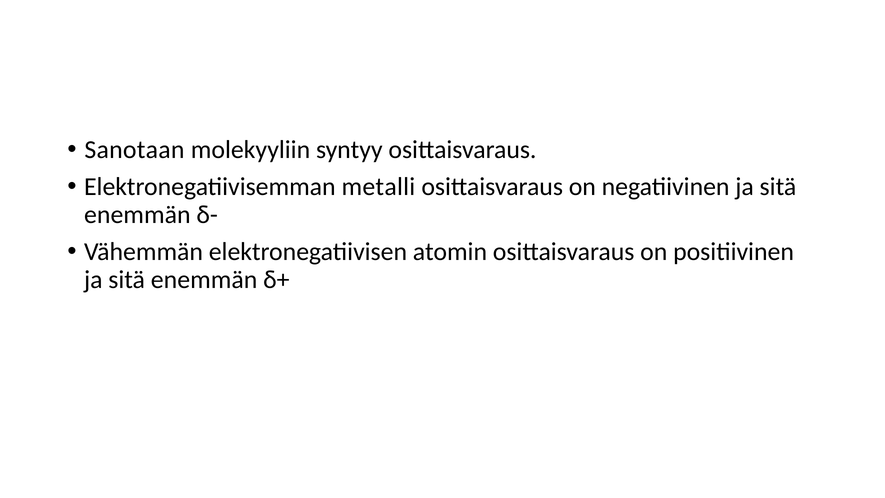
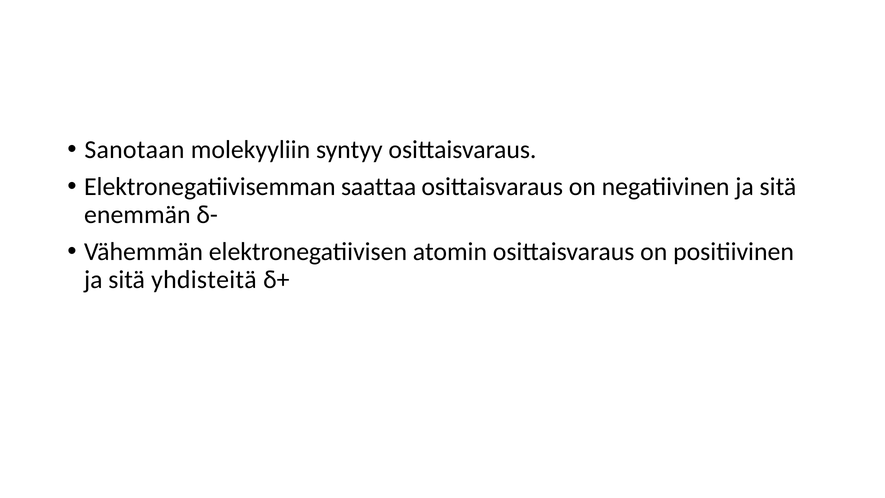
metalli: metalli -> saattaa
enemmän at (204, 280): enemmän -> yhdisteitä
